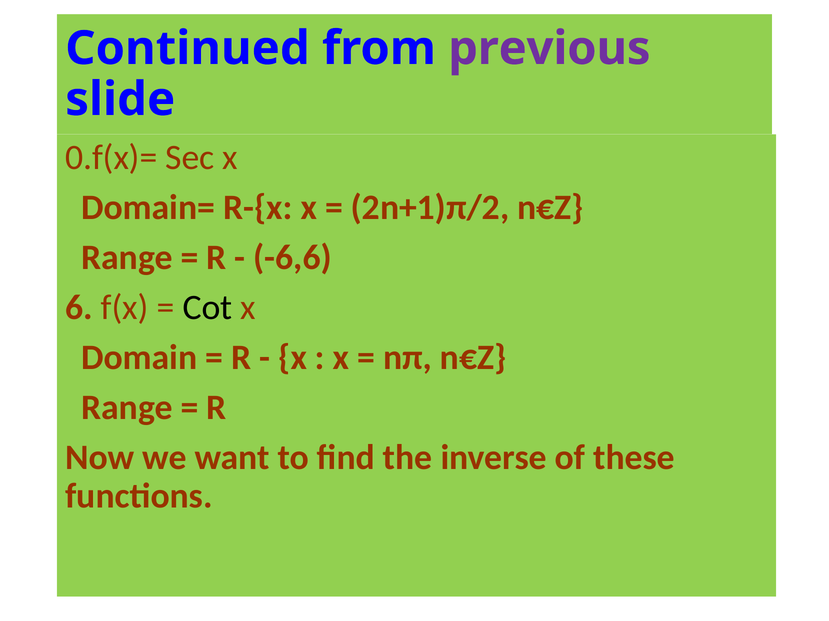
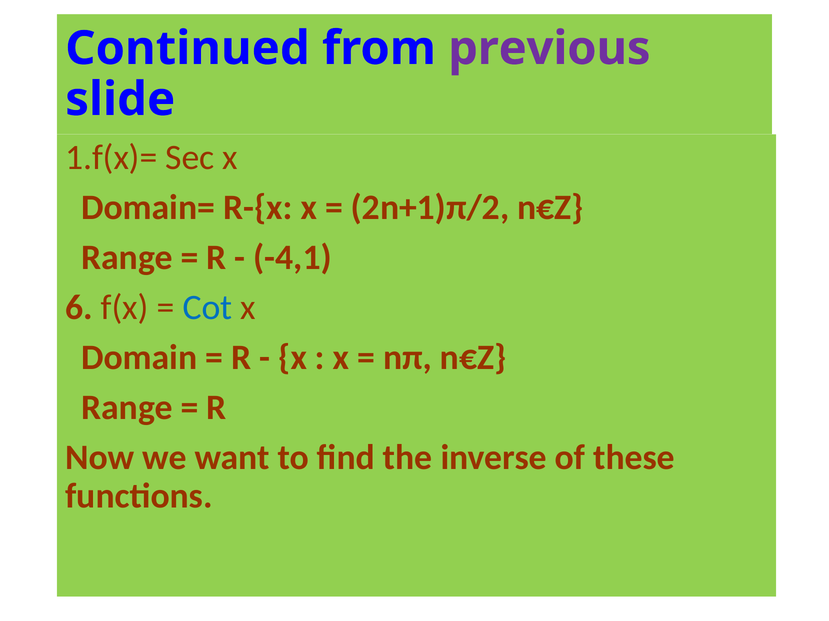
0.f(x)=: 0.f(x)= -> 1.f(x)=
-6,6: -6,6 -> -4,1
Cot colour: black -> blue
